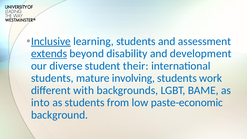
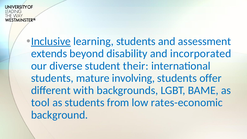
extends underline: present -> none
development: development -> incorporated
work: work -> offer
into: into -> tool
paste-economic: paste-economic -> rates-economic
